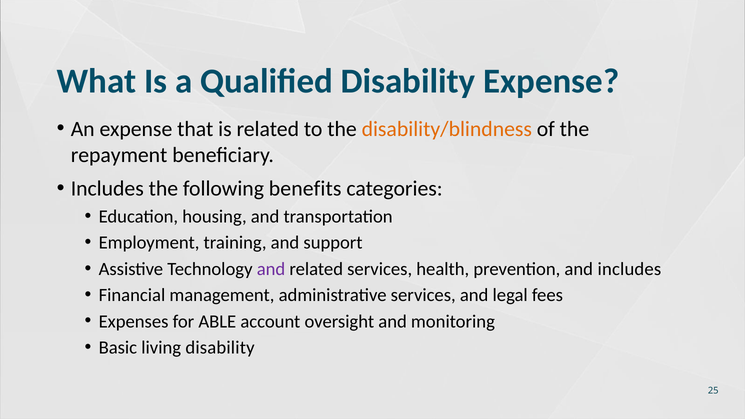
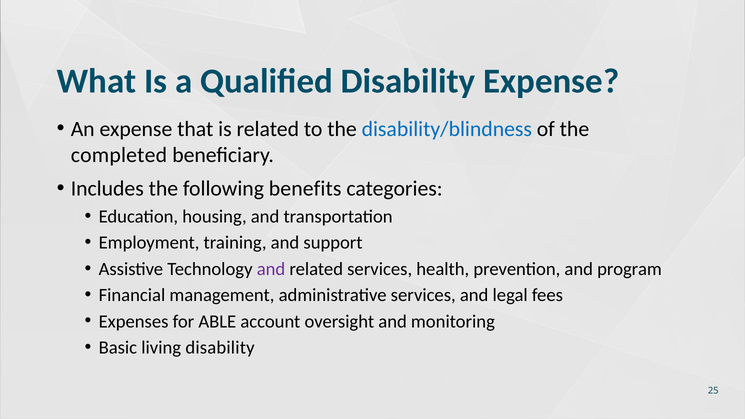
disability/blindness colour: orange -> blue
repayment: repayment -> completed
and includes: includes -> program
